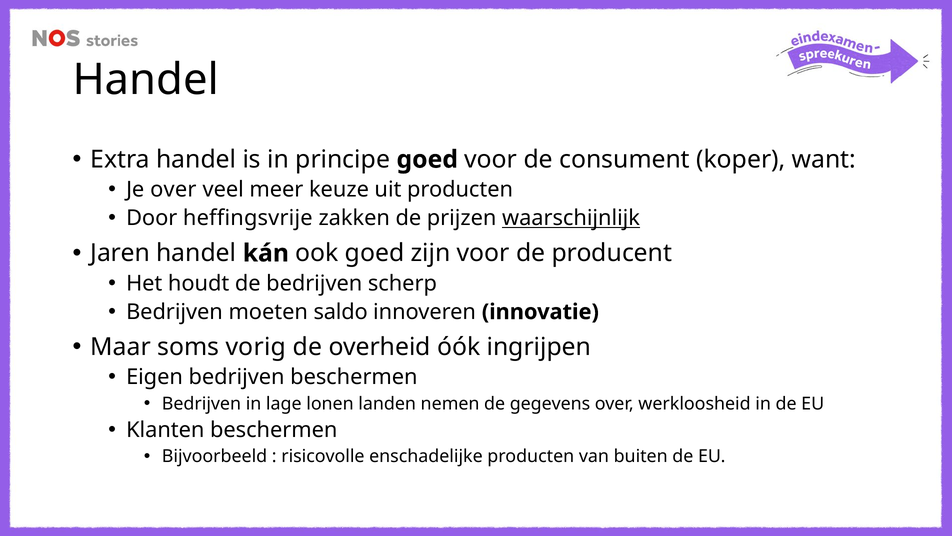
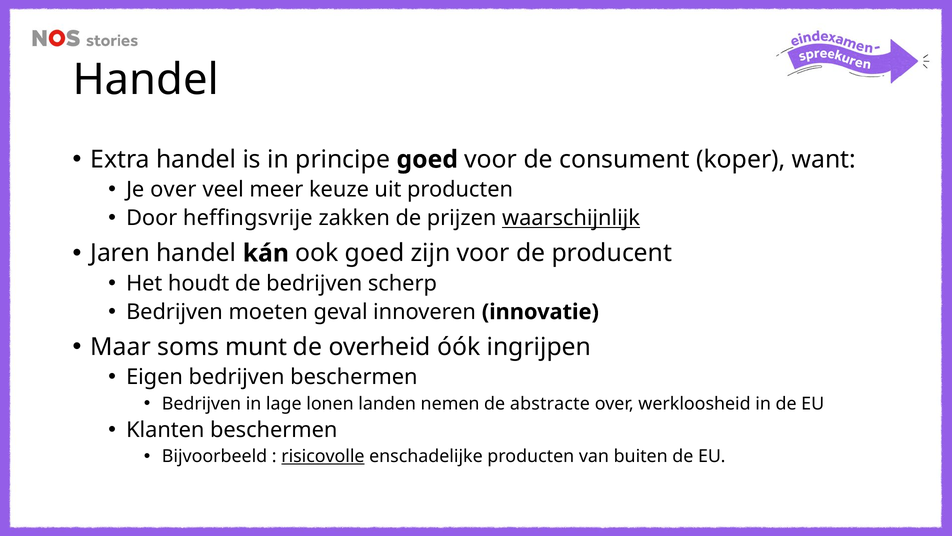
saldo: saldo -> geval
vorig: vorig -> munt
gegevens: gegevens -> abstracte
risicovolle underline: none -> present
